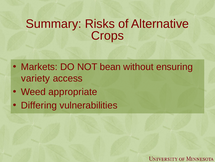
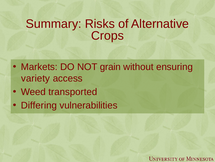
bean: bean -> grain
appropriate: appropriate -> transported
